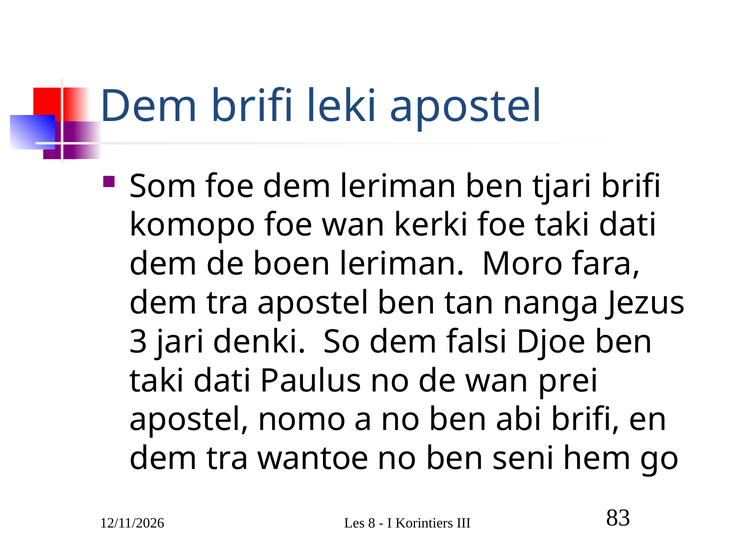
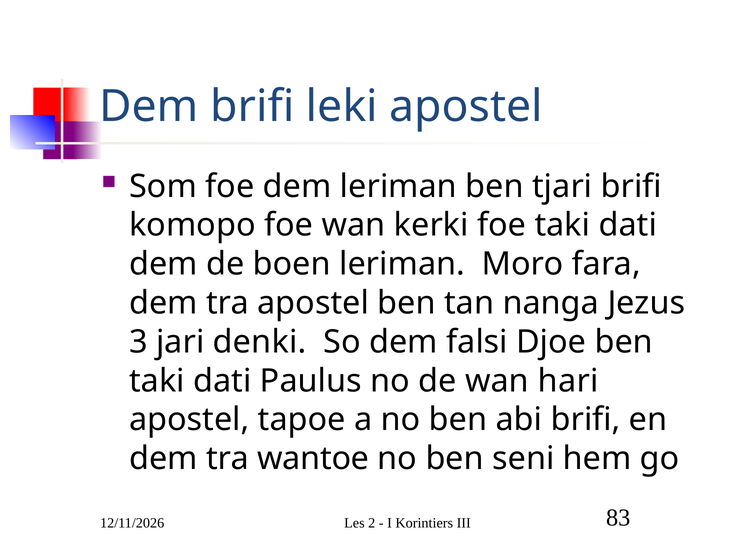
prei: prei -> hari
nomo: nomo -> tapoe
8: 8 -> 2
